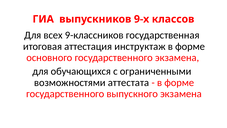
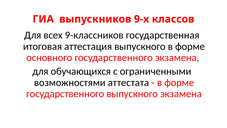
аттестация инструктаж: инструктаж -> выпускного
